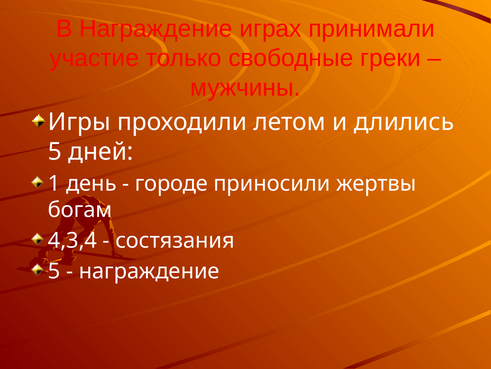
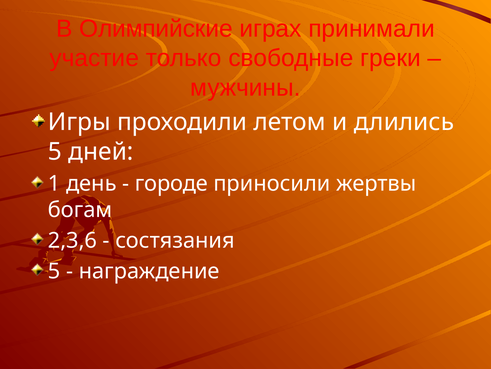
В Награждение: Награждение -> Олимпийские
4,3,4: 4,3,4 -> 2,3,6
